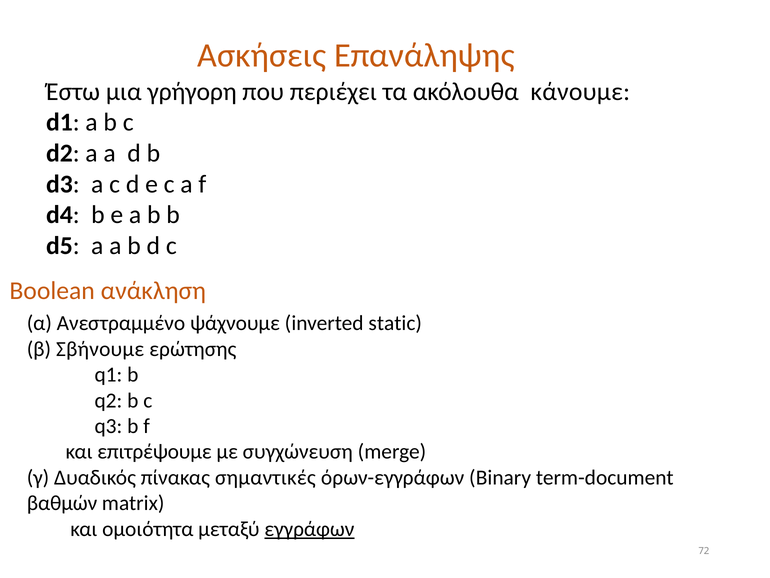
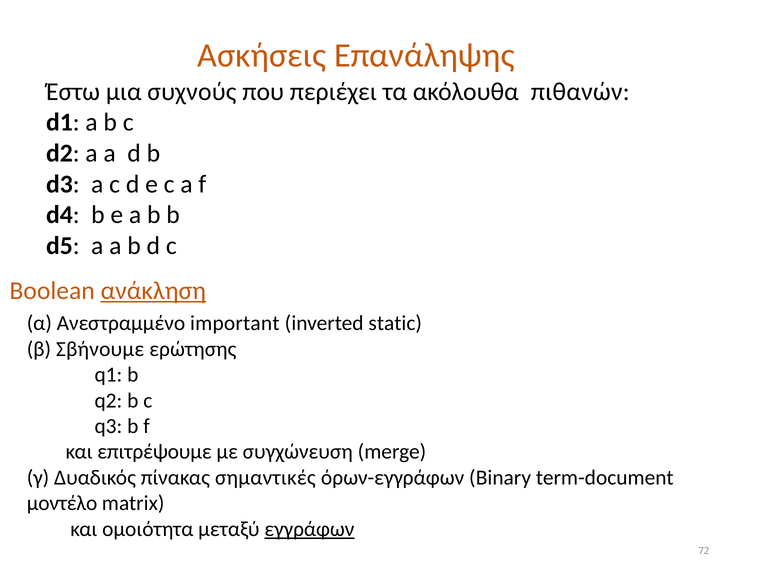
γρήγορη: γρήγορη -> συχνούς
κάνουμε: κάνουμε -> πιθανών
ανάκληση underline: none -> present
ψάχνουμε: ψάχνουμε -> important
βαθμών: βαθμών -> μοντέλο
